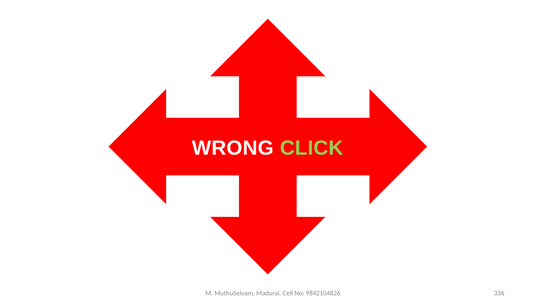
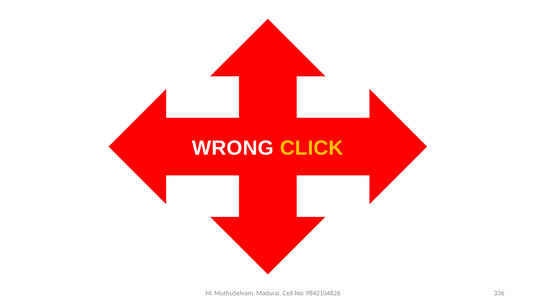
CLICK colour: light green -> yellow
